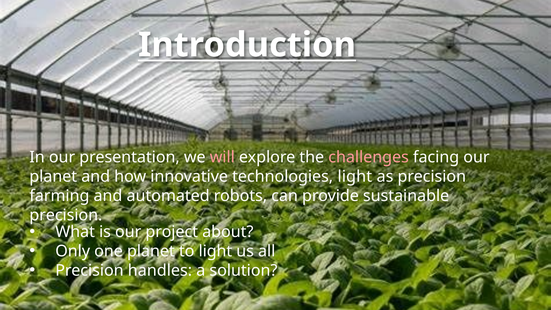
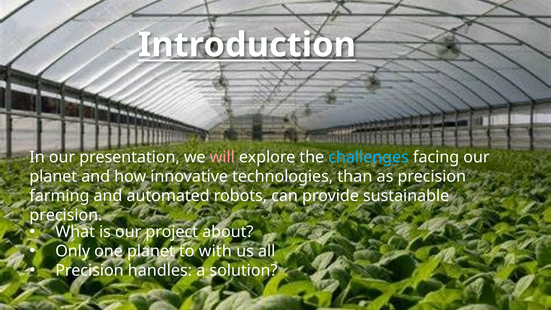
challenges colour: pink -> light blue
technologies light: light -> than
to light: light -> with
